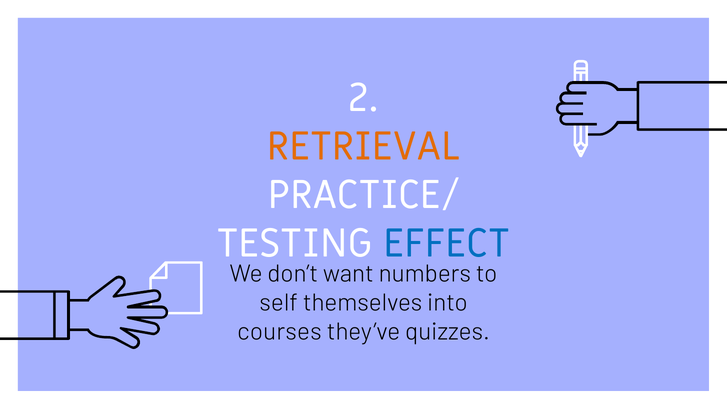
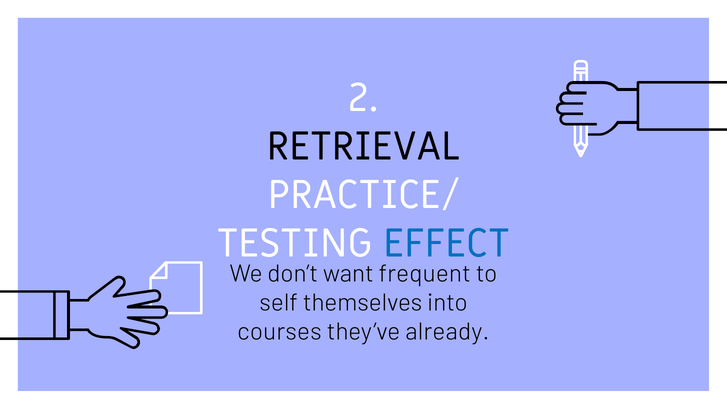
RETRIEVAL colour: orange -> black
numbers: numbers -> frequent
quizzes: quizzes -> already
